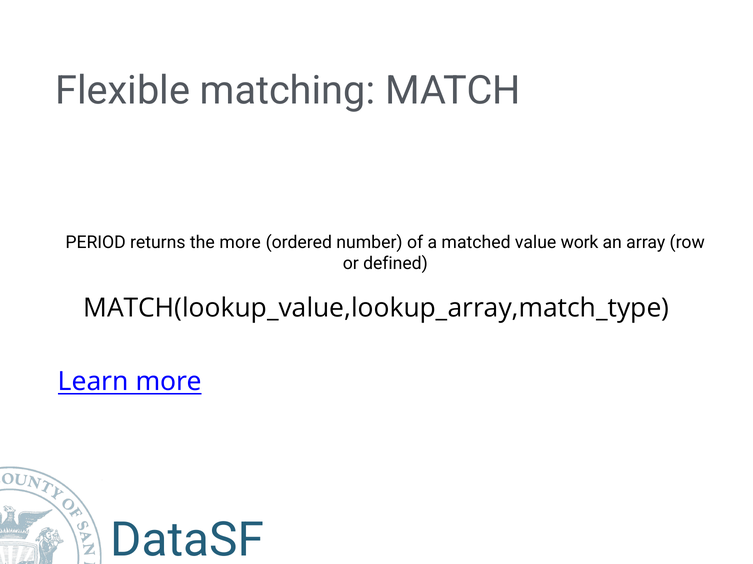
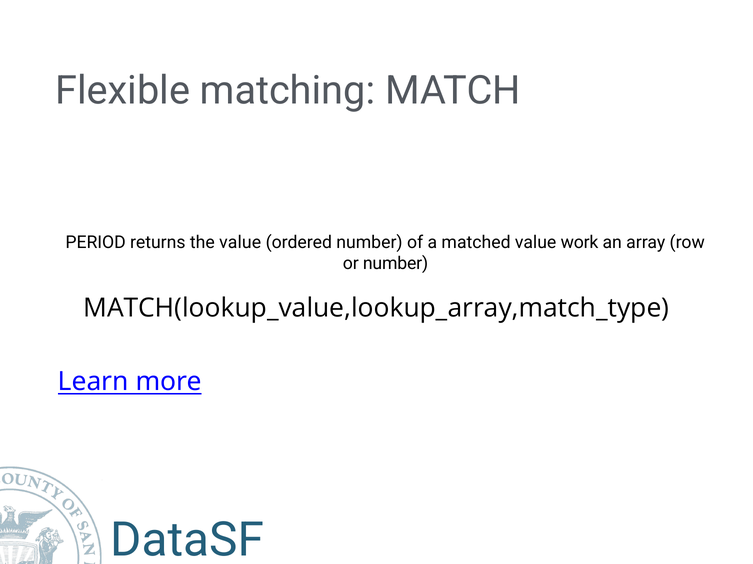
the more: more -> value
or defined: defined -> number
